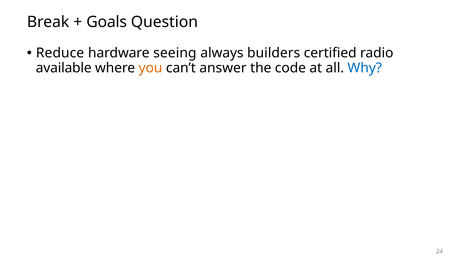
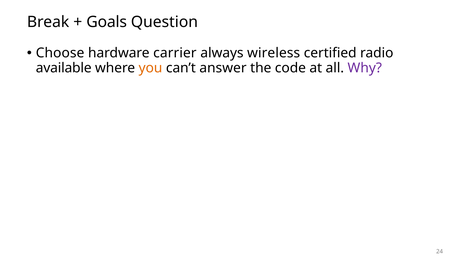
Reduce: Reduce -> Choose
seeing: seeing -> carrier
builders: builders -> wireless
Why colour: blue -> purple
